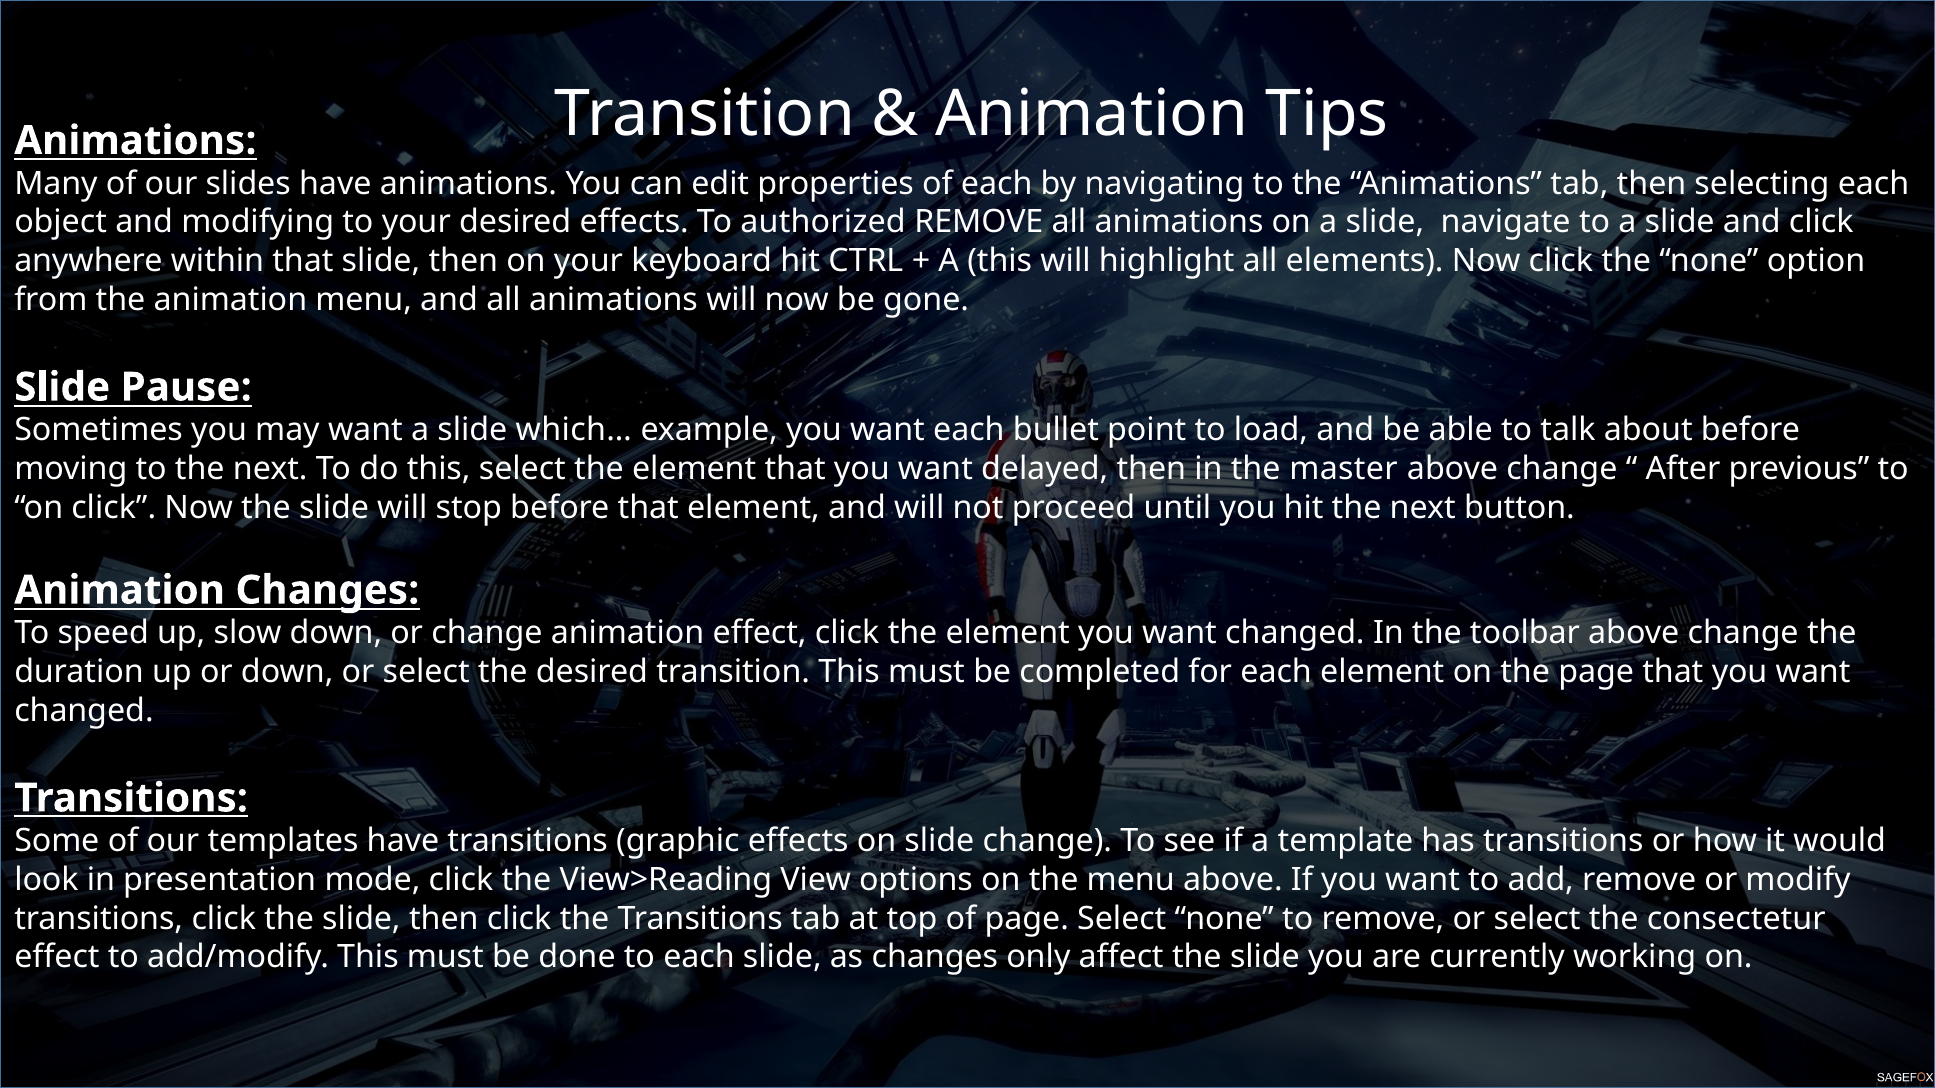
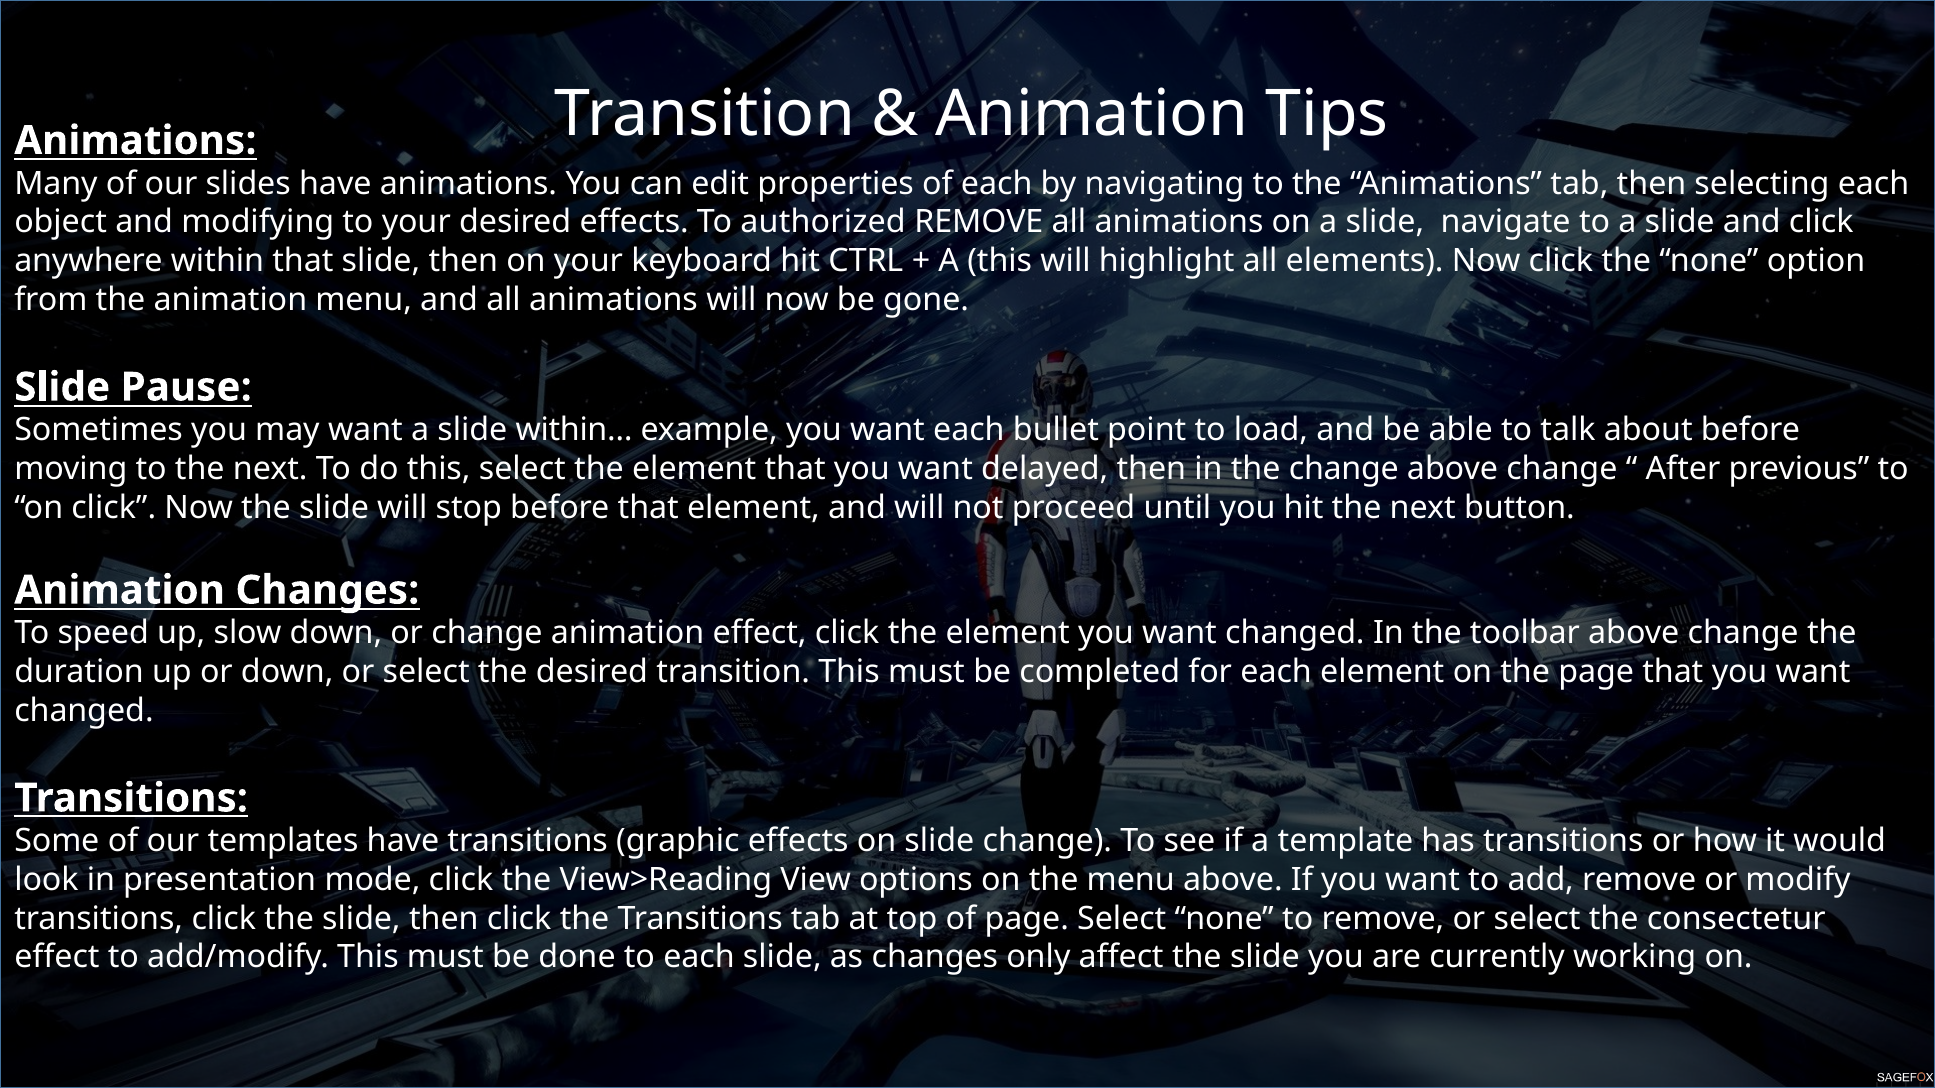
which…: which… -> within…
the master: master -> change
